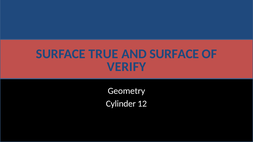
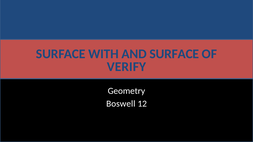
TRUE: TRUE -> WITH
Cylinder: Cylinder -> Boswell
